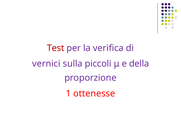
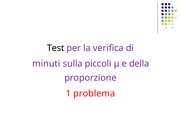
Test colour: red -> black
vernici: vernici -> minuti
ottenesse: ottenesse -> problema
